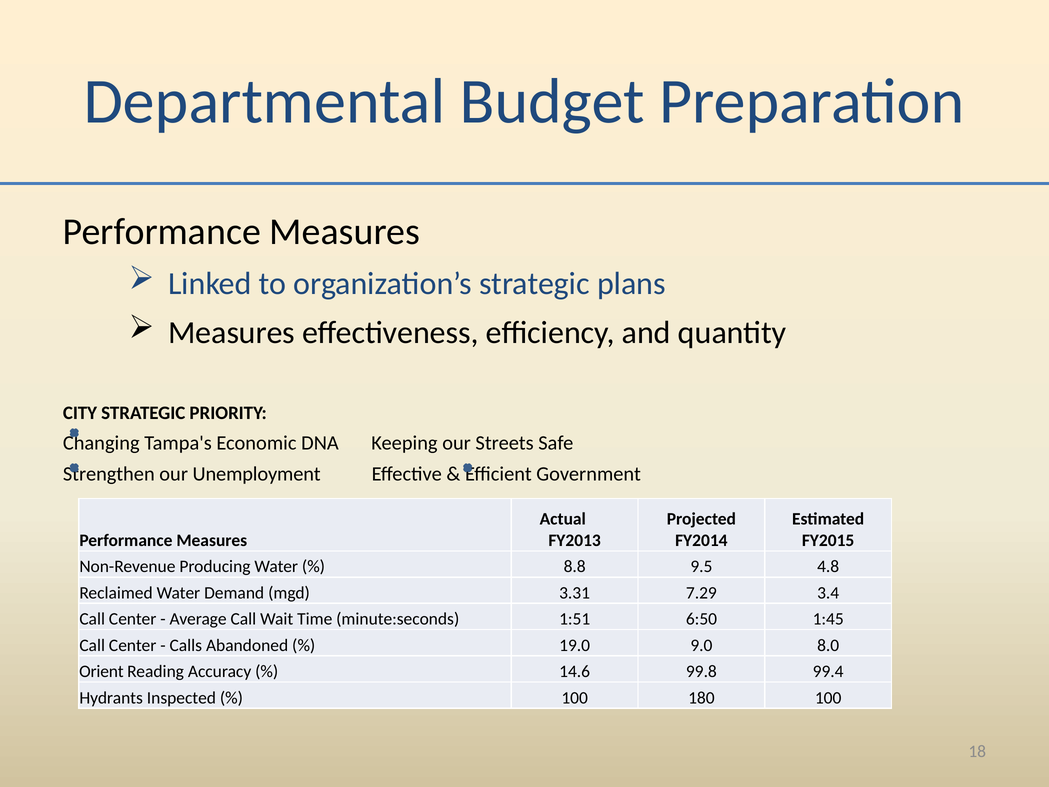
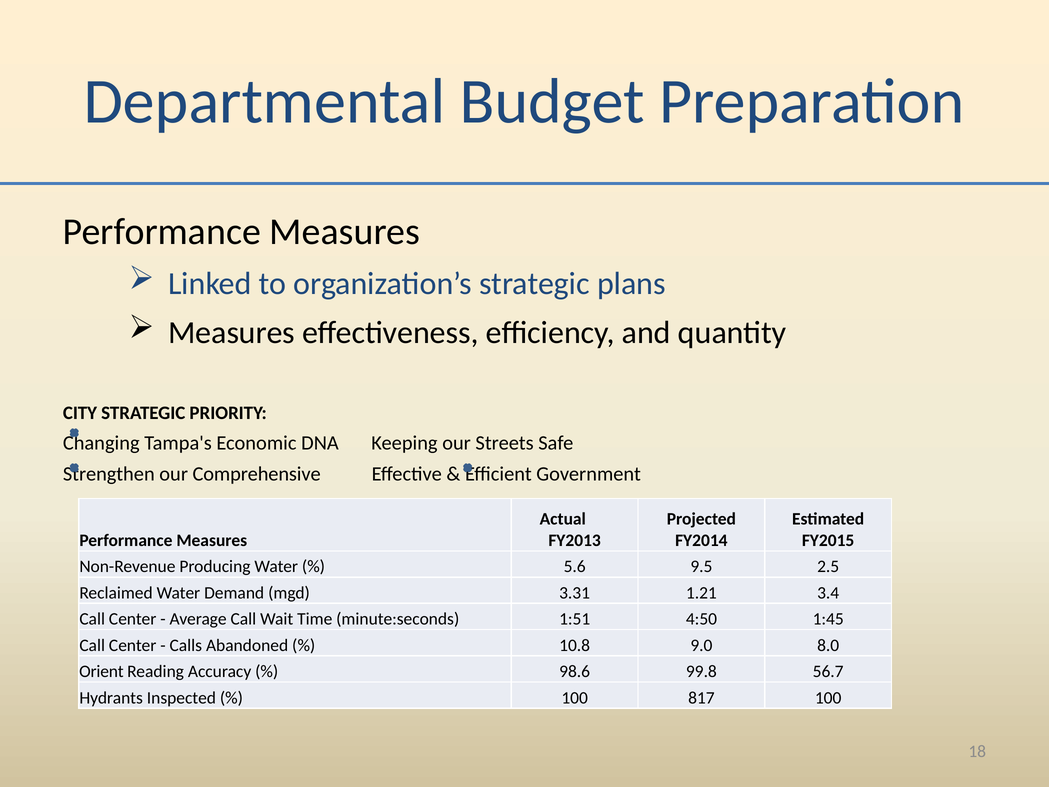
Unemployment: Unemployment -> Comprehensive
8.8: 8.8 -> 5.6
4.8: 4.8 -> 2.5
7.29: 7.29 -> 1.21
6:50: 6:50 -> 4:50
19.0: 19.0 -> 10.8
14.6: 14.6 -> 98.6
99.4: 99.4 -> 56.7
180: 180 -> 817
